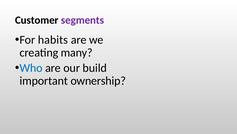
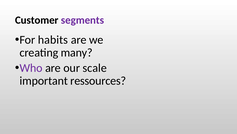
Who colour: blue -> purple
build: build -> scale
ownership: ownership -> ressources
